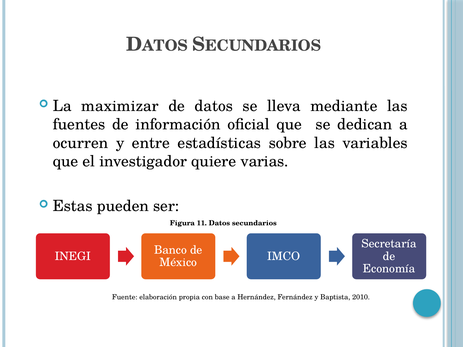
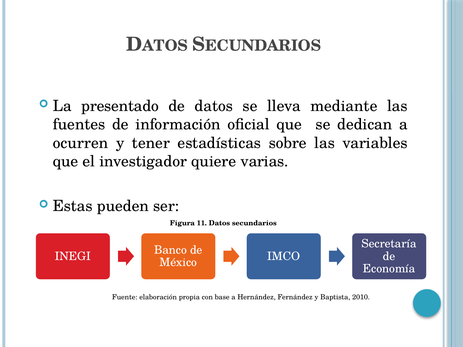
maximizar: maximizar -> presentado
entre: entre -> tener
